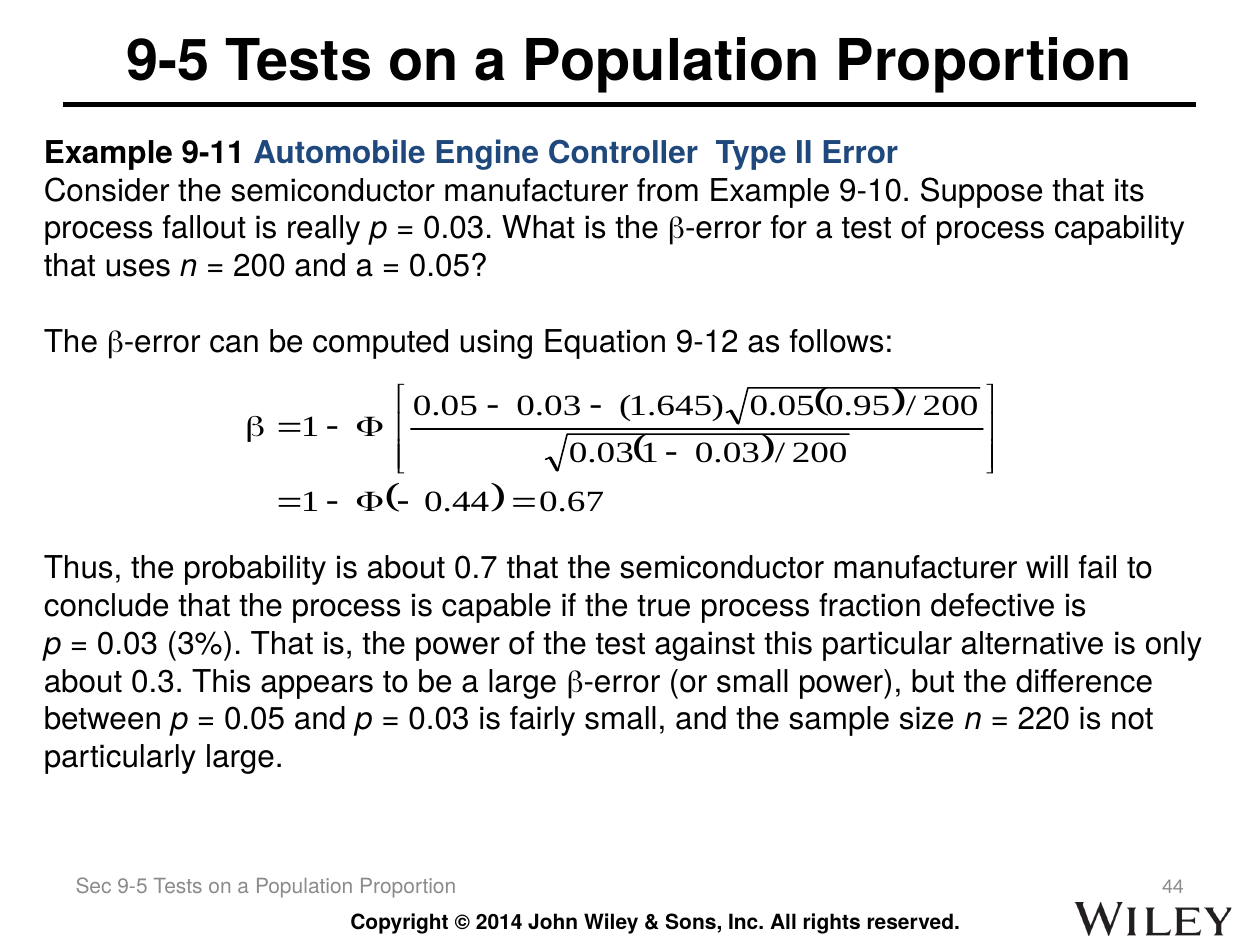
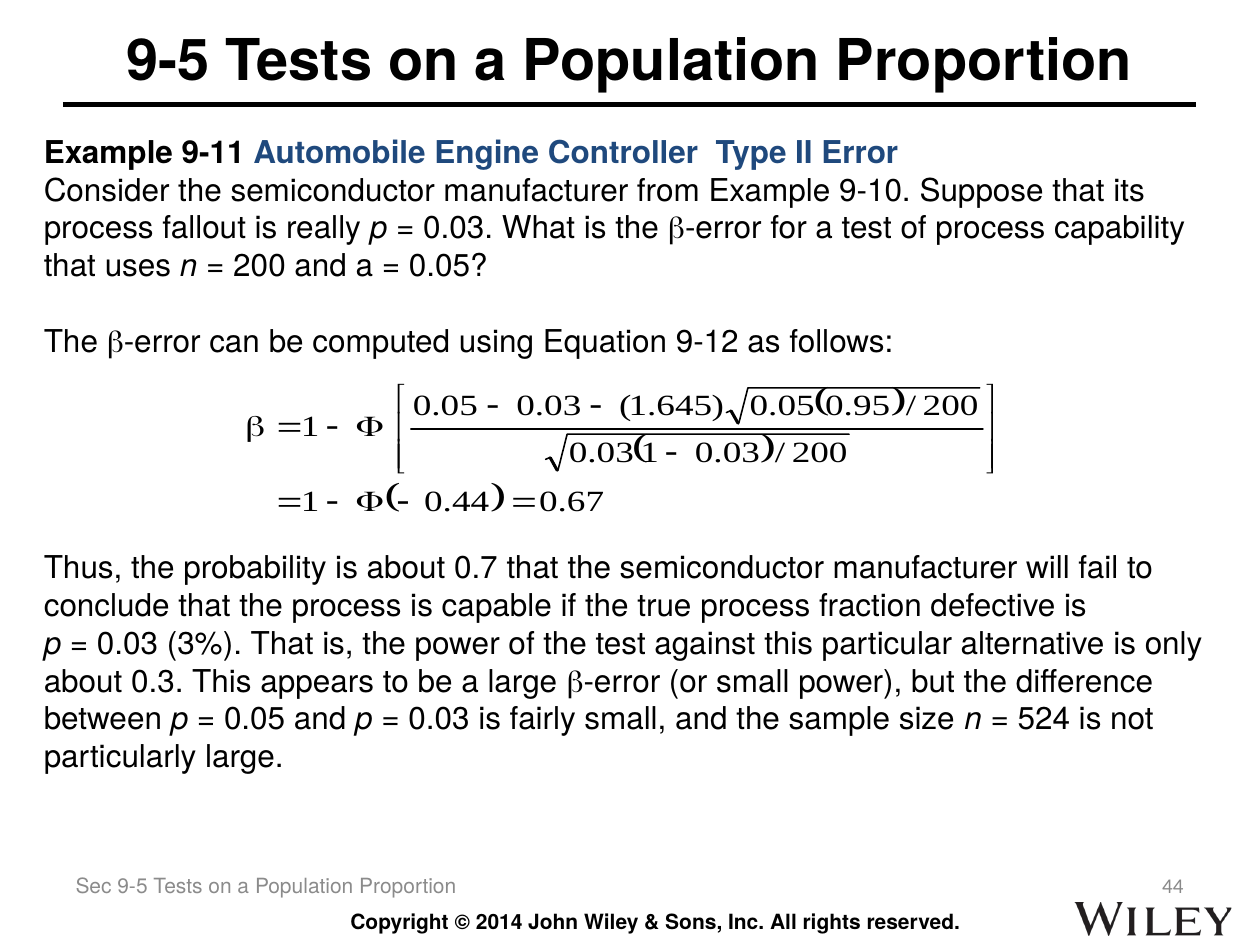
220: 220 -> 524
